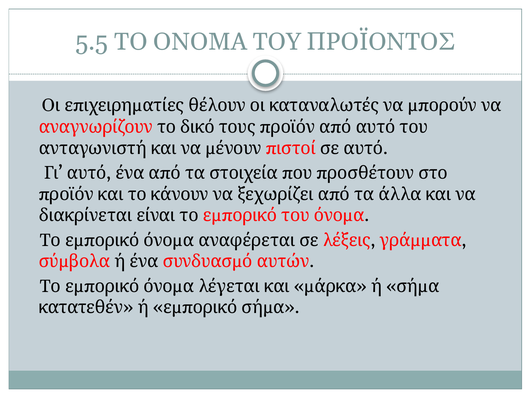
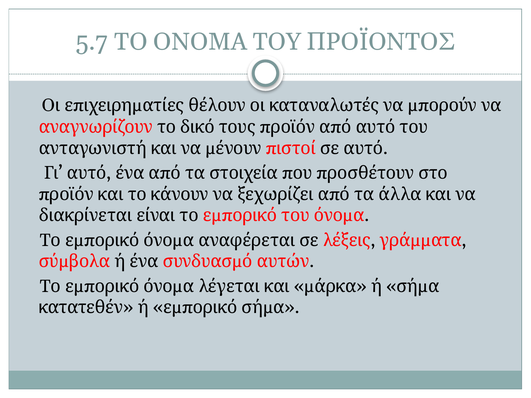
5.5: 5.5 -> 5.7
